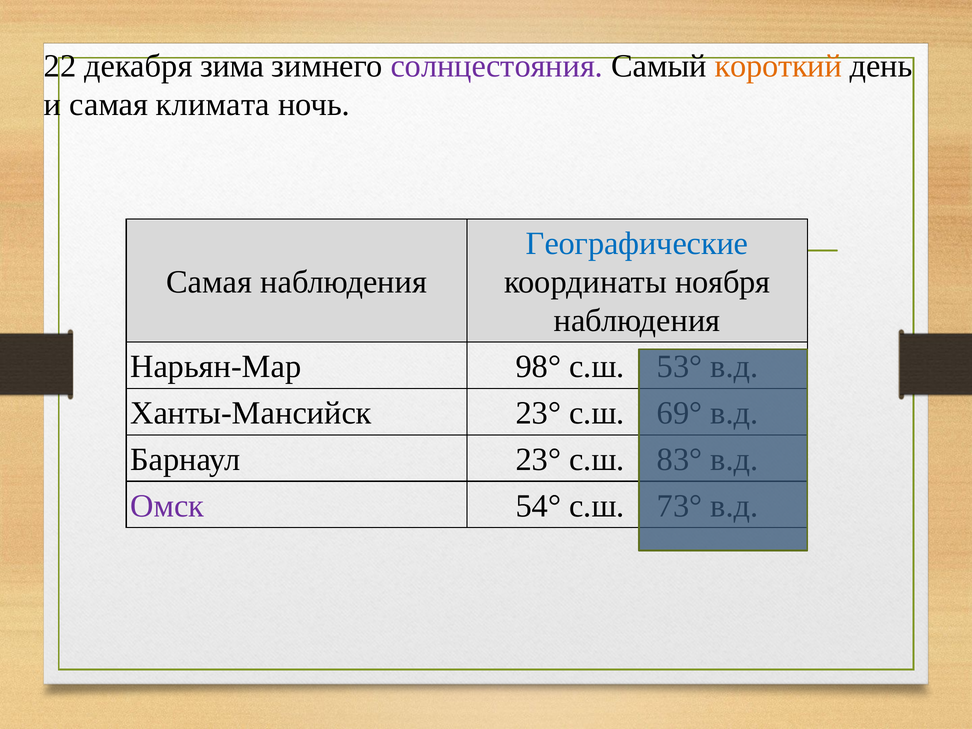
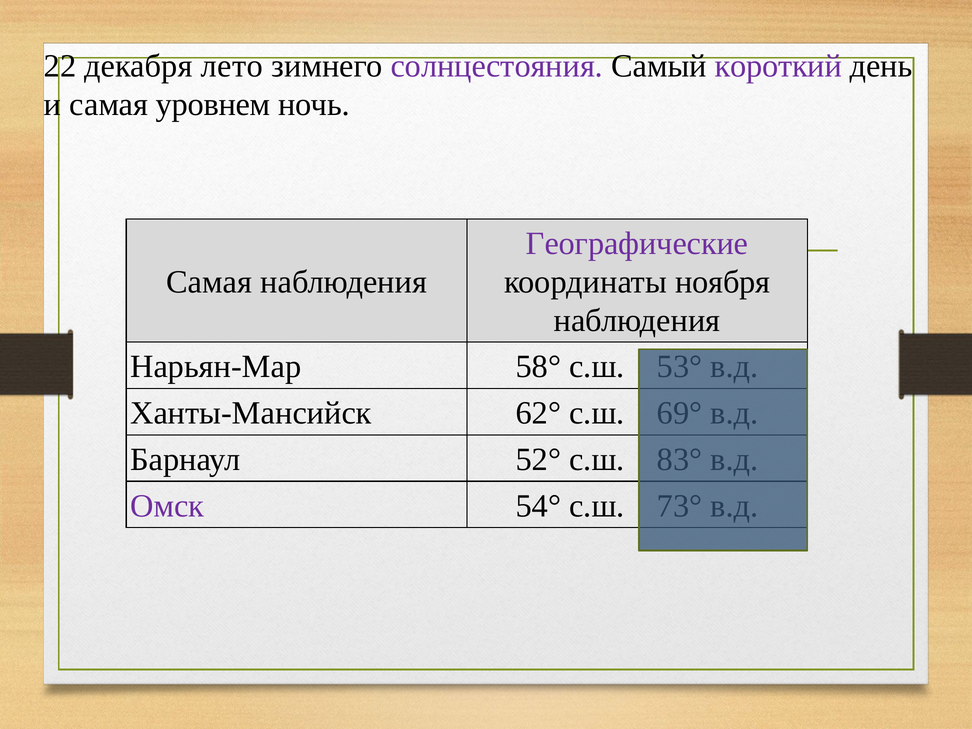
зима: зима -> лето
короткий colour: orange -> purple
климата: климата -> уровнем
Географические colour: blue -> purple
98°: 98° -> 58°
Ханты-Мансийск 23°: 23° -> 62°
Барнаул 23°: 23° -> 52°
